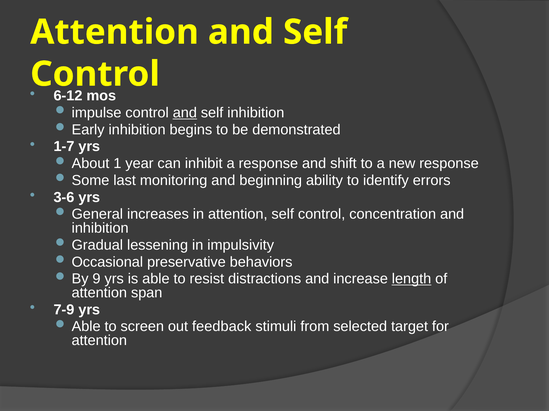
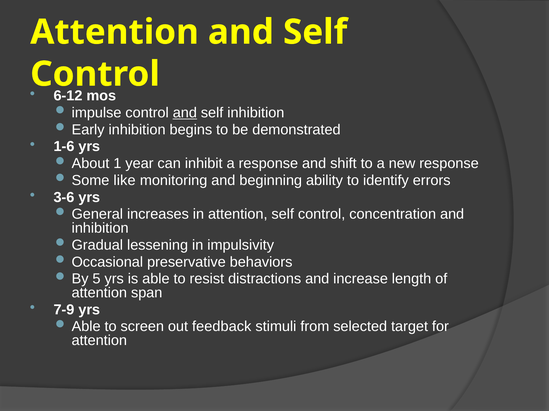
1-7: 1-7 -> 1-6
last: last -> like
9: 9 -> 5
length underline: present -> none
